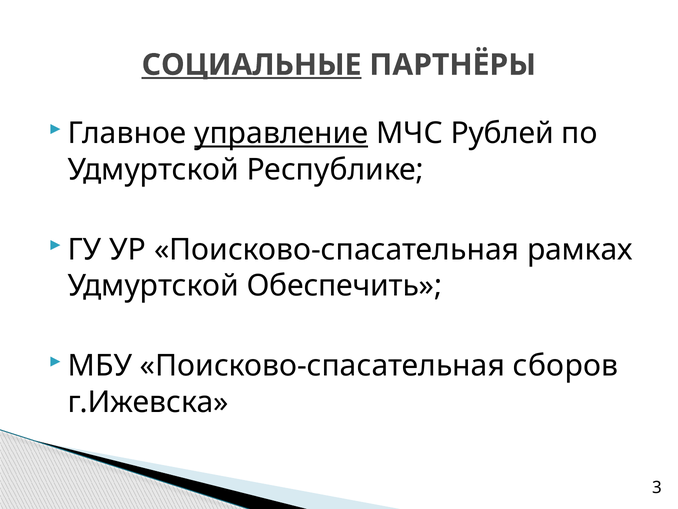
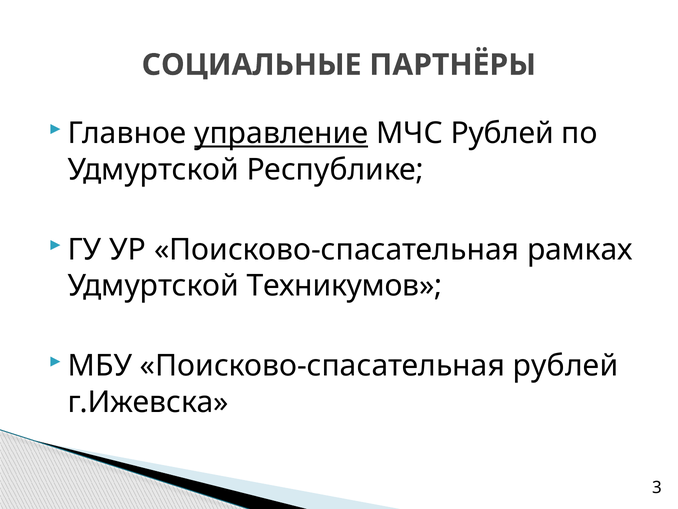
СОЦИАЛЬНЫЕ underline: present -> none
Обеспечить: Обеспечить -> Техникумов
Поисково-спасательная сборов: сборов -> рублей
